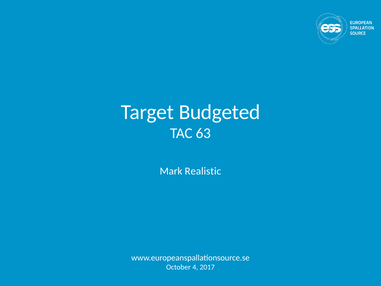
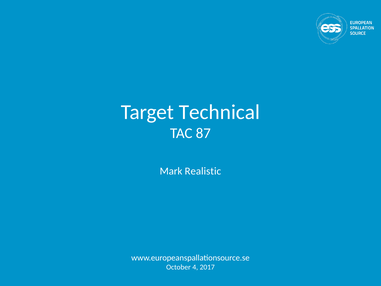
Budgeted: Budgeted -> Technical
63: 63 -> 87
